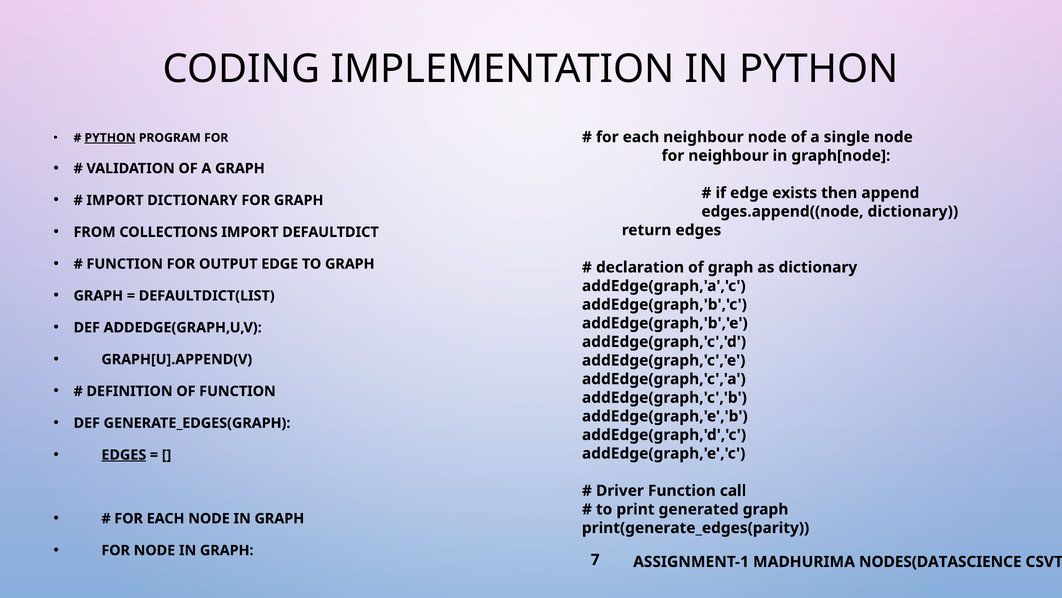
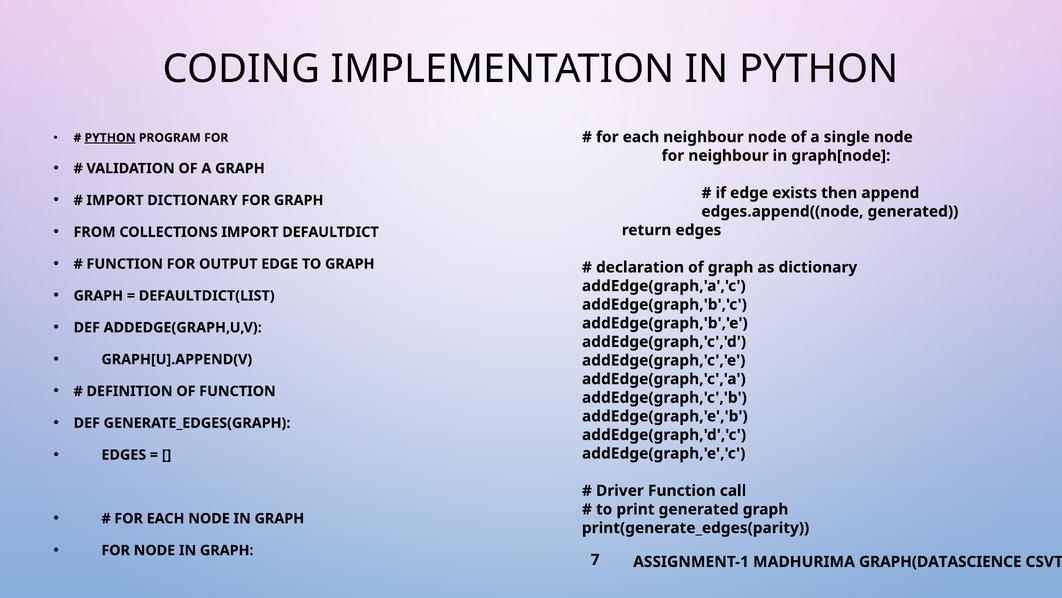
edges.append((node dictionary: dictionary -> generated
EDGES at (124, 454) underline: present -> none
NODES(DATASCIENCE: NODES(DATASCIENCE -> GRAPH(DATASCIENCE
